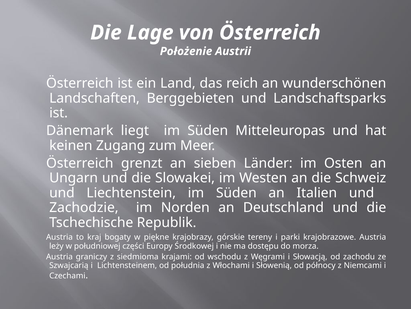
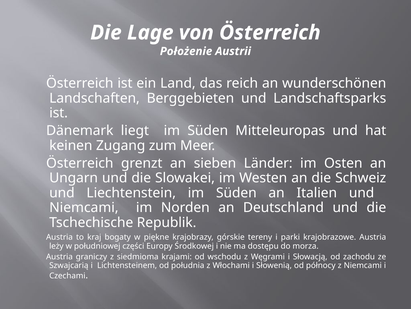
Zachodzie at (84, 207): Zachodzie -> Niemcami
